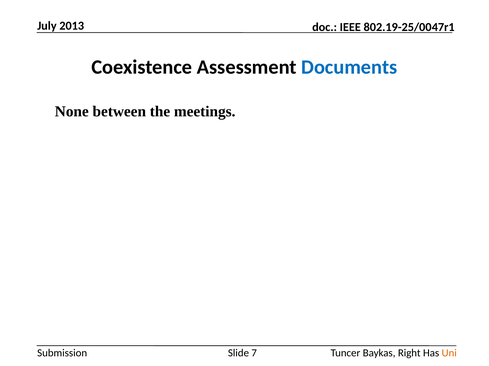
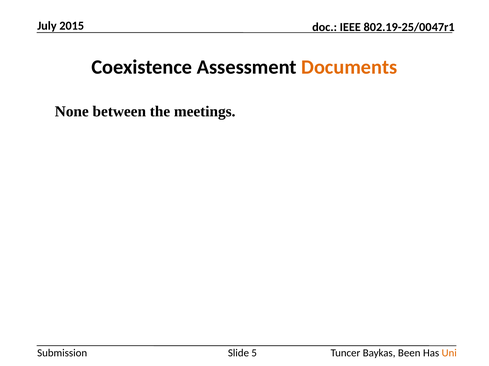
2013: 2013 -> 2015
Documents colour: blue -> orange
7: 7 -> 5
Right: Right -> Been
